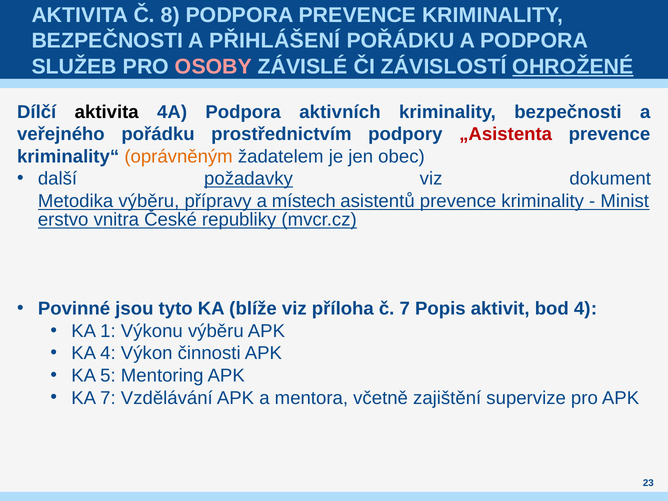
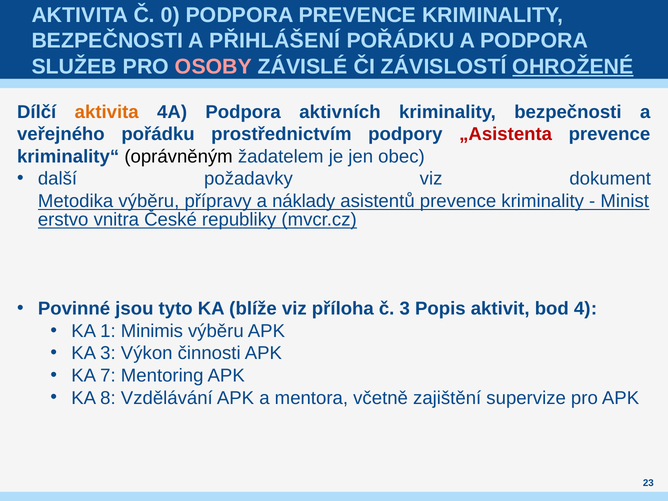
8: 8 -> 0
aktivita at (107, 112) colour: black -> orange
oprávněným colour: orange -> black
požadavky underline: present -> none
místech: místech -> náklady
č 7: 7 -> 3
Výkonu: Výkonu -> Minimis
KA 4: 4 -> 3
5: 5 -> 7
KA 7: 7 -> 8
